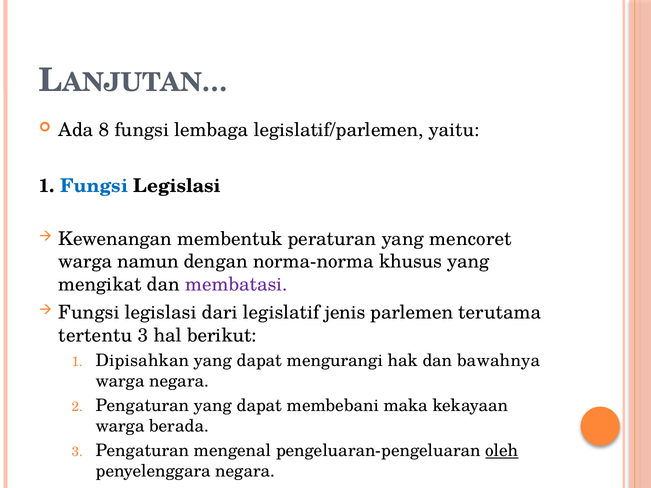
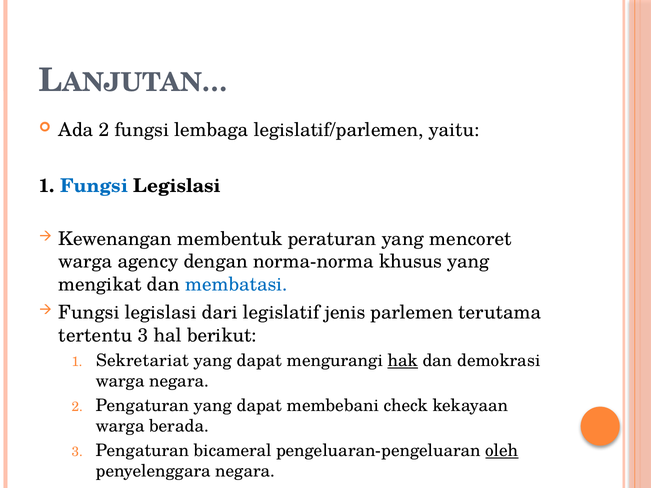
Ada 8: 8 -> 2
namun: namun -> agency
membatasi colour: purple -> blue
Dipisahkan: Dipisahkan -> Sekretariat
hak underline: none -> present
bawahnya: bawahnya -> demokrasi
maka: maka -> check
mengenal: mengenal -> bicameral
